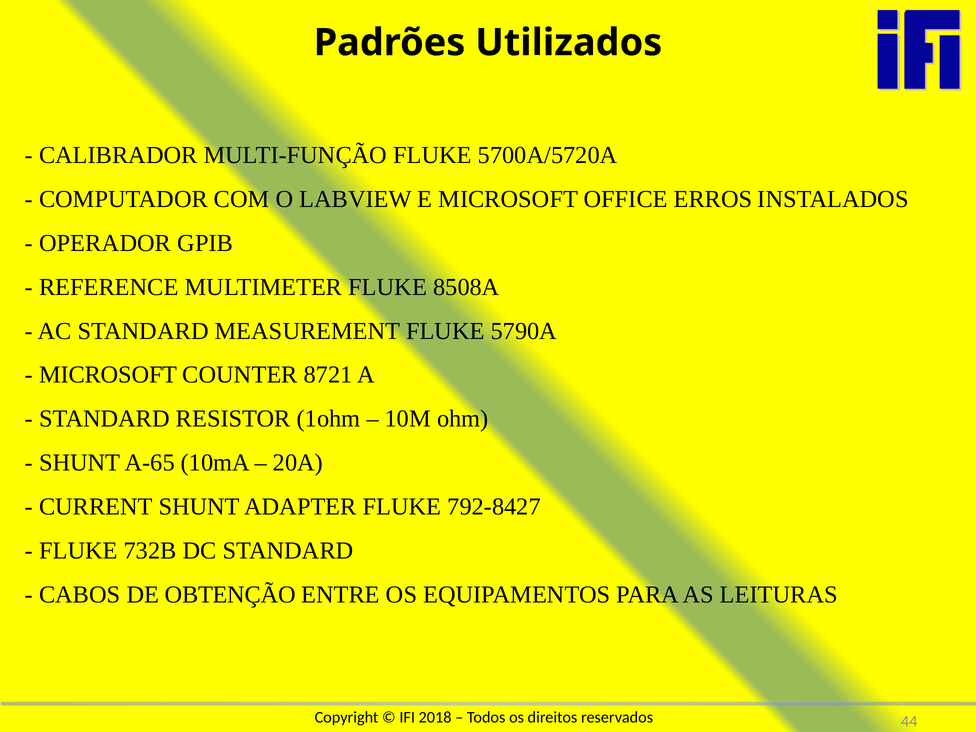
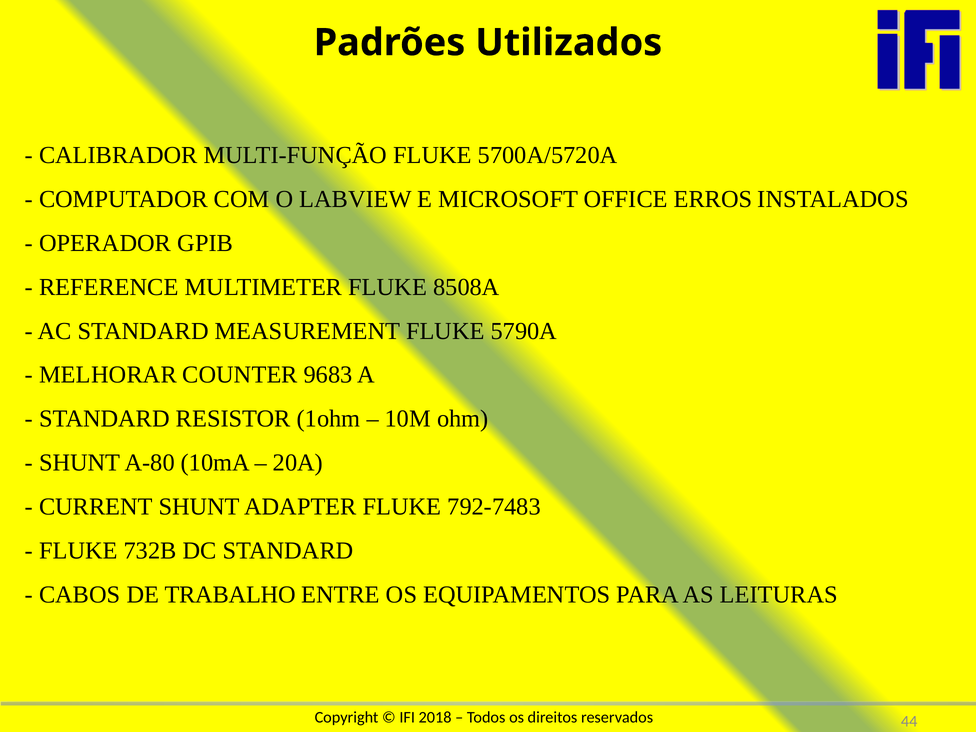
MICROSOFT at (108, 375): MICROSOFT -> MELHORAR
8721: 8721 -> 9683
A-65: A-65 -> A-80
792-8427: 792-8427 -> 792-7483
OBTENÇÃO: OBTENÇÃO -> TRABALHO
